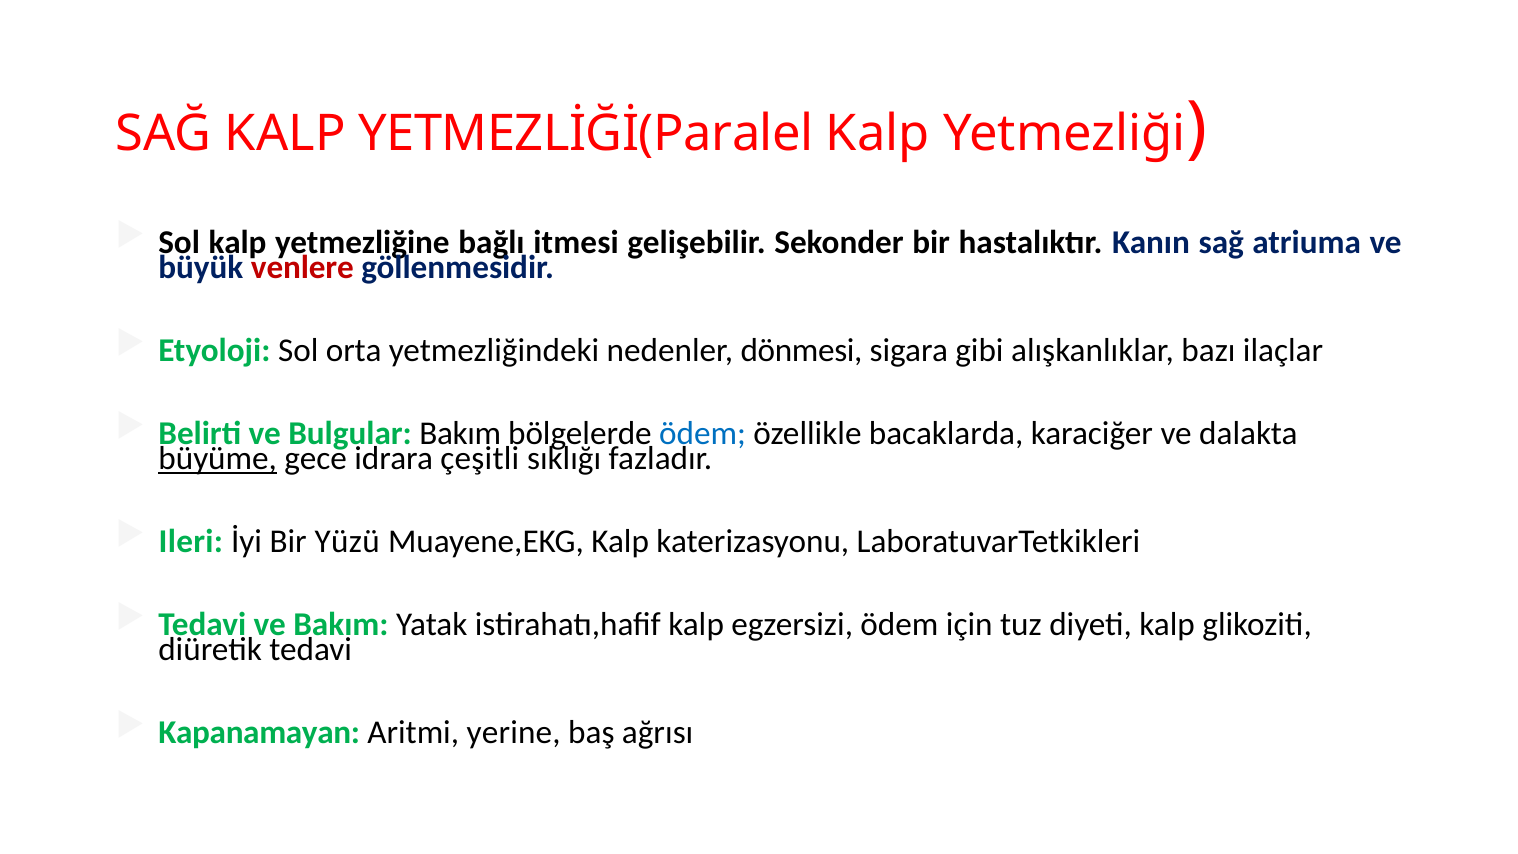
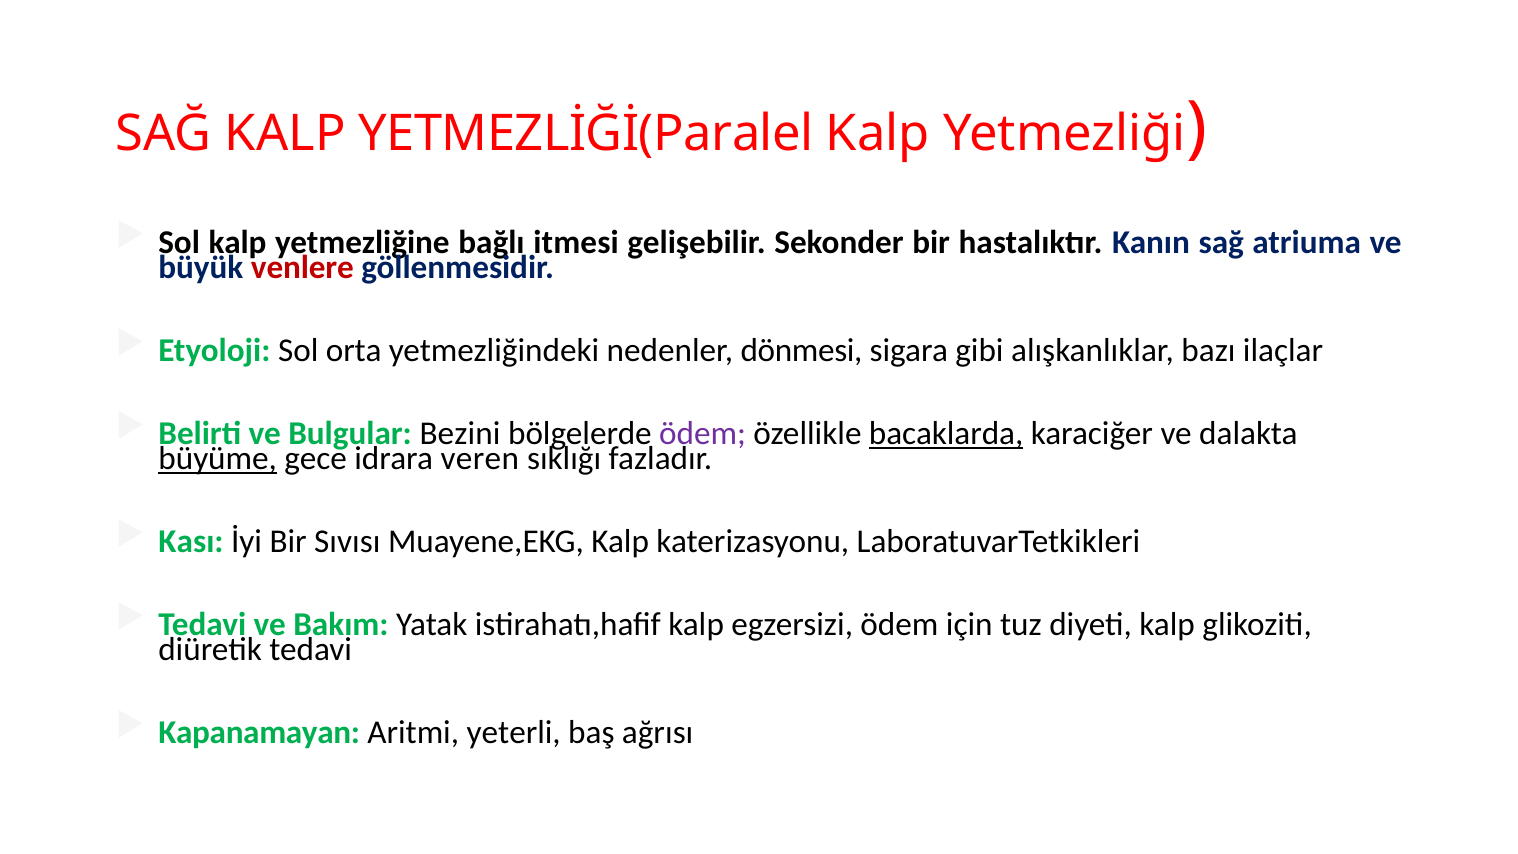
Bulgular Bakım: Bakım -> Bezini
ödem at (703, 433) colour: blue -> purple
bacaklarda underline: none -> present
çeşitli: çeşitli -> veren
Ileri: Ileri -> Kası
Yüzü: Yüzü -> Sıvısı
yerine: yerine -> yeterli
